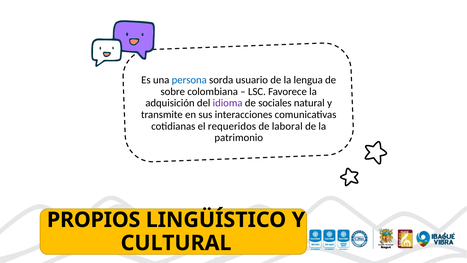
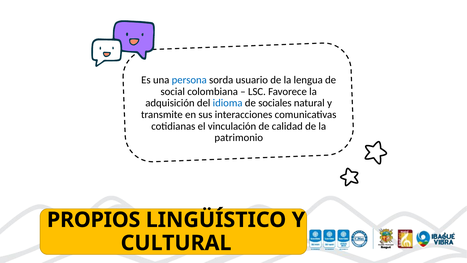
sobre: sobre -> social
idioma colour: purple -> blue
requeridos: requeridos -> vinculación
laboral: laboral -> calidad
